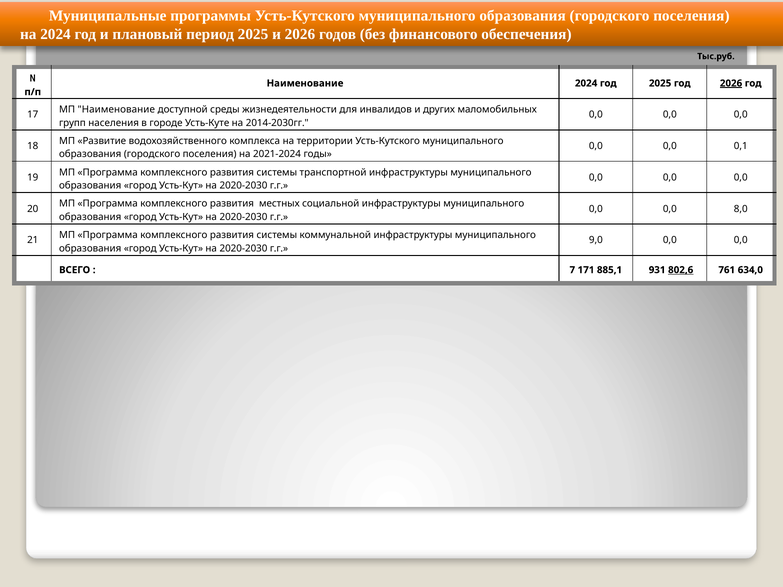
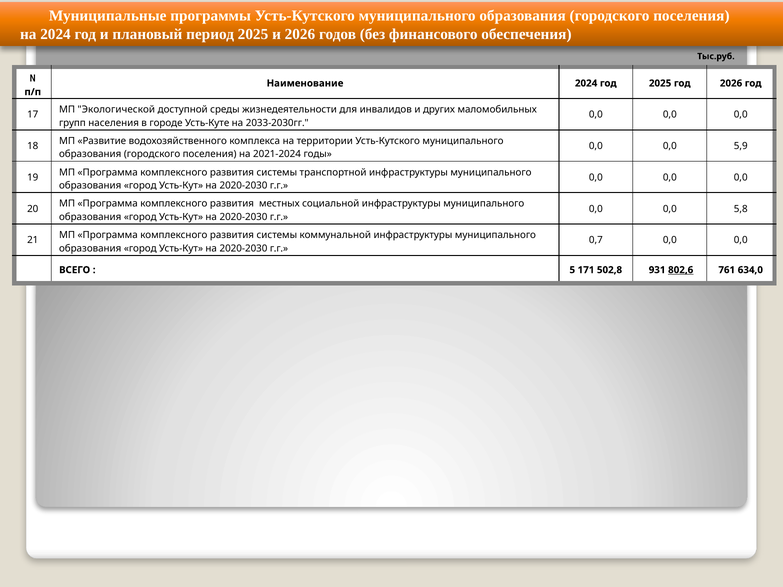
2026 at (731, 83) underline: present -> none
МП Наименование: Наименование -> Экологической
2014-2030гг: 2014-2030гг -> 2033-2030гг
0,1: 0,1 -> 5,9
8,0: 8,0 -> 5,8
9,0: 9,0 -> 0,7
7: 7 -> 5
885,1: 885,1 -> 502,8
